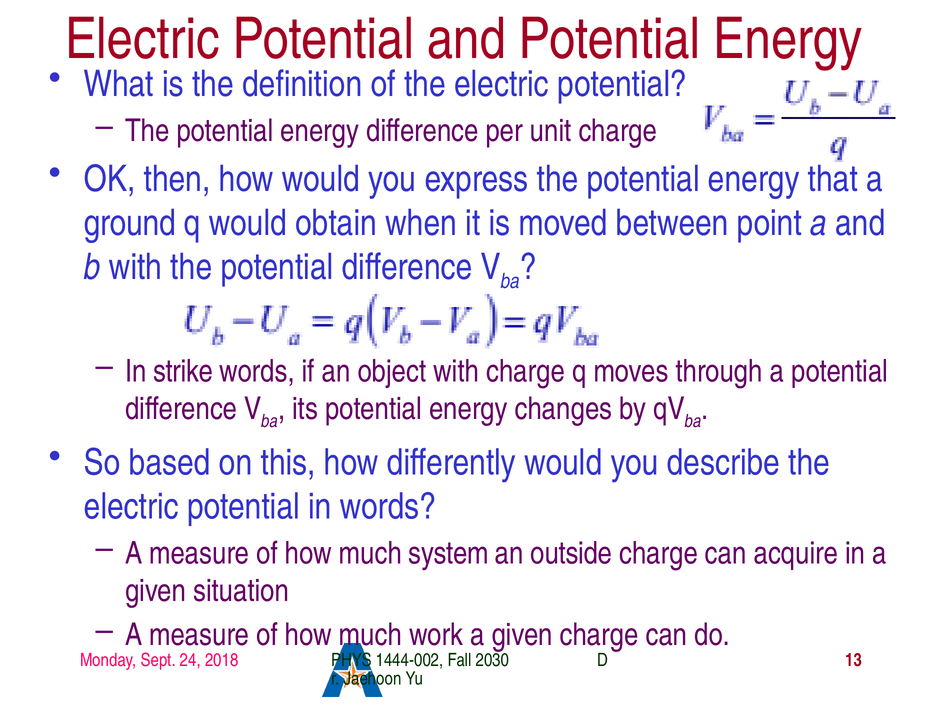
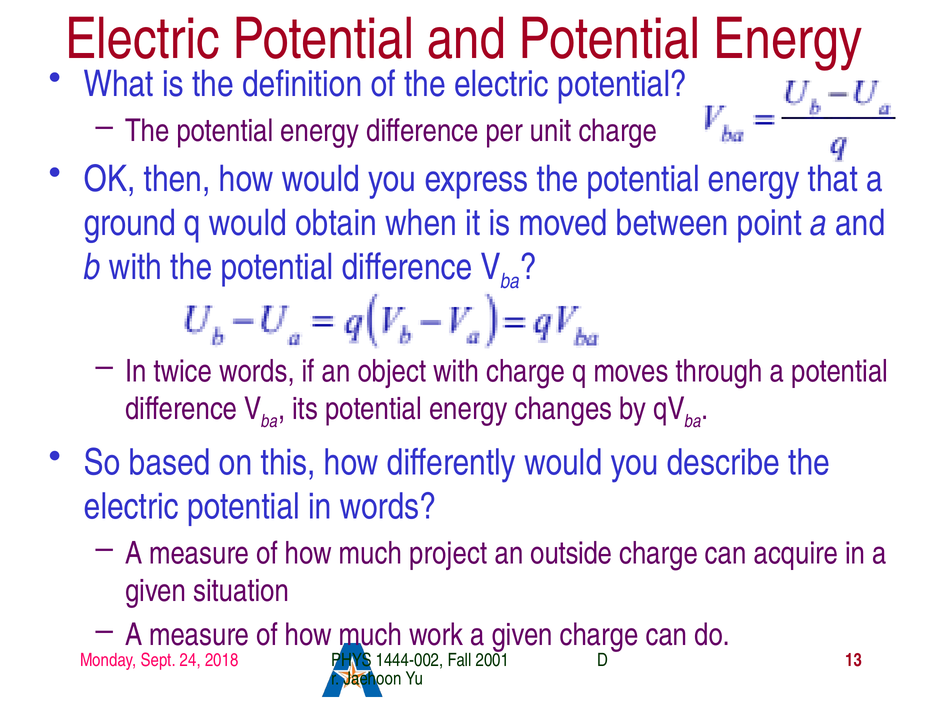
strike: strike -> twice
system: system -> project
2030: 2030 -> 2001
